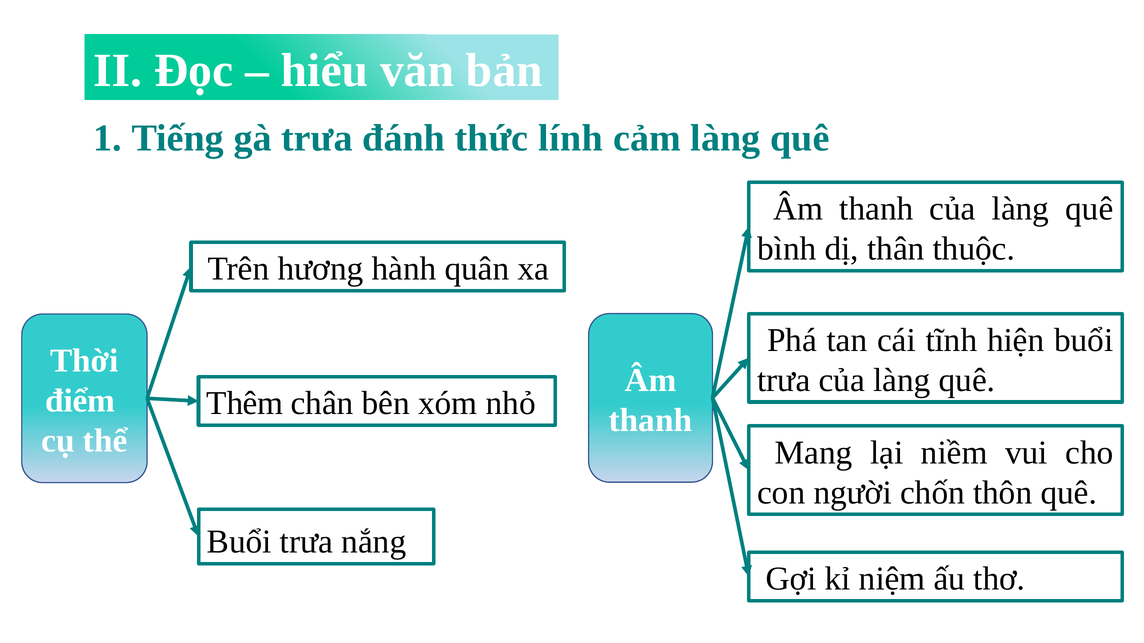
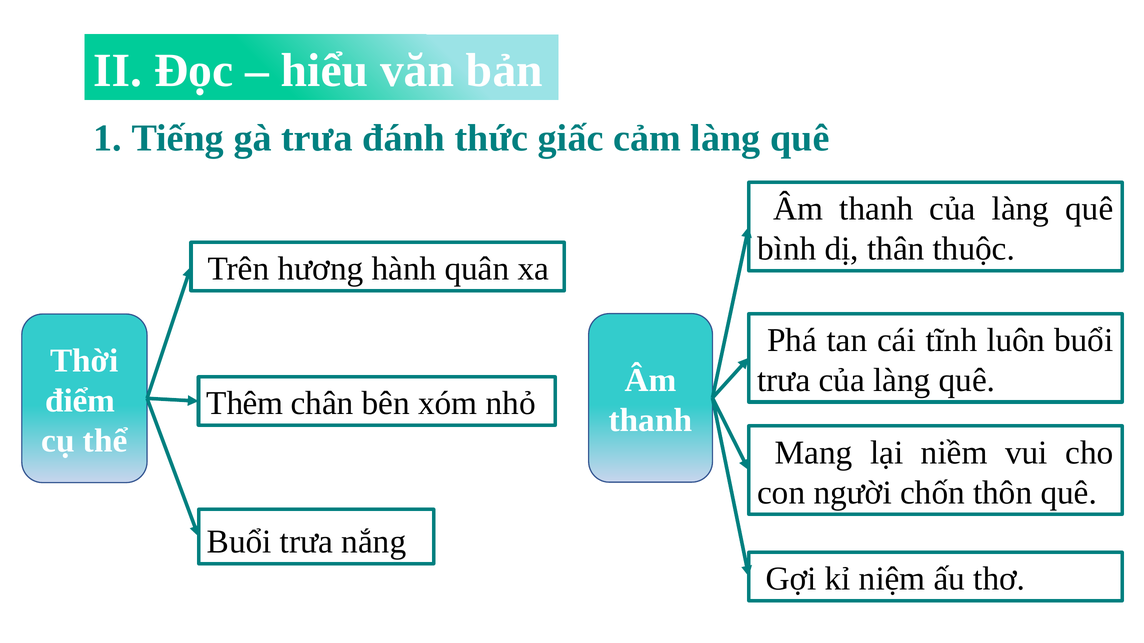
lính: lính -> giấc
hiện: hiện -> luôn
